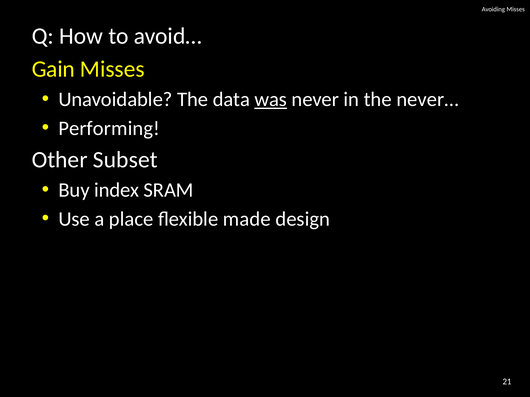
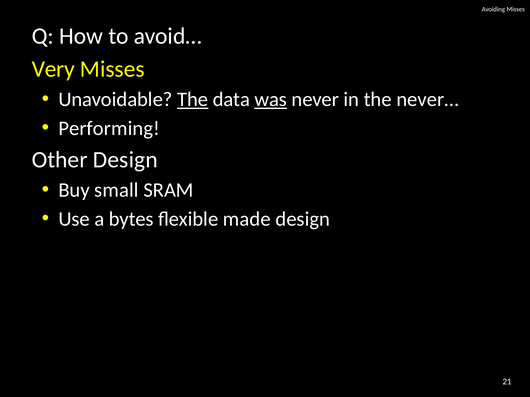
Gain: Gain -> Very
The at (193, 100) underline: none -> present
Other Subset: Subset -> Design
index: index -> small
place: place -> bytes
